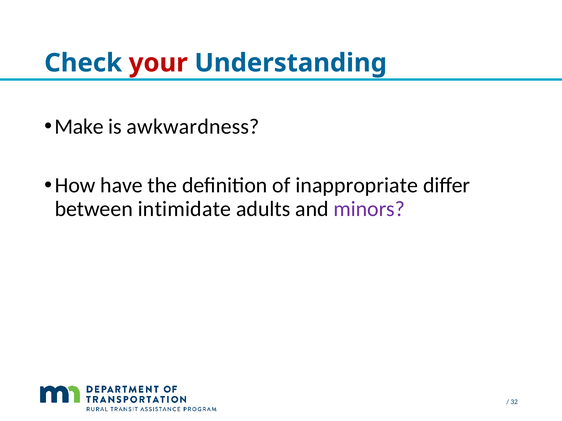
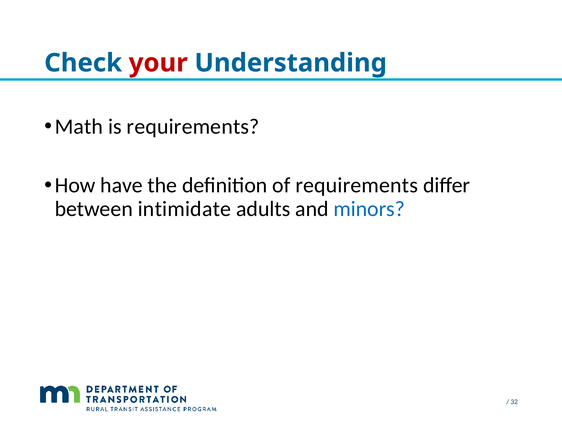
Make: Make -> Math
is awkwardness: awkwardness -> requirements
of inappropriate: inappropriate -> requirements
minors colour: purple -> blue
